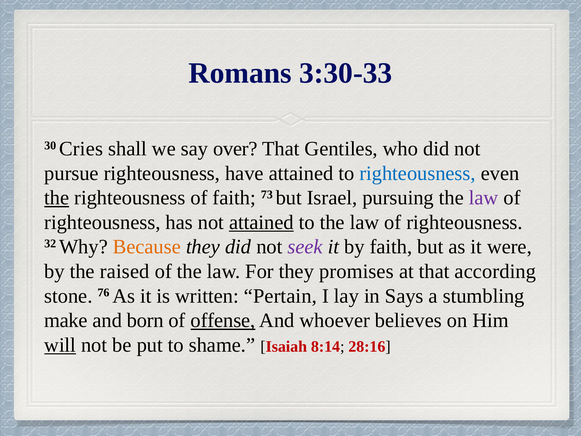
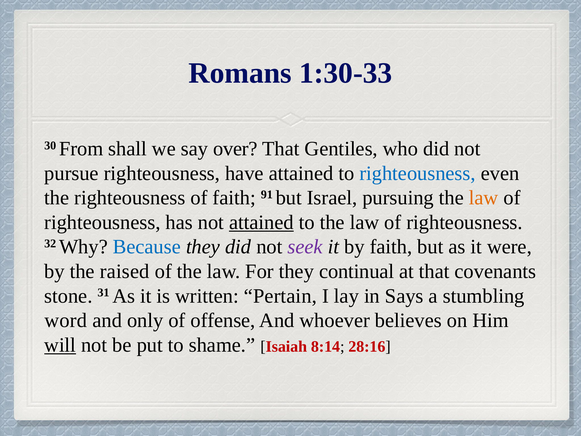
3:30-33: 3:30-33 -> 1:30-33
Cries: Cries -> From
the at (57, 198) underline: present -> none
73: 73 -> 91
law at (484, 198) colour: purple -> orange
Because colour: orange -> blue
promises: promises -> continual
according: according -> covenants
76: 76 -> 31
make: make -> word
born: born -> only
offense underline: present -> none
